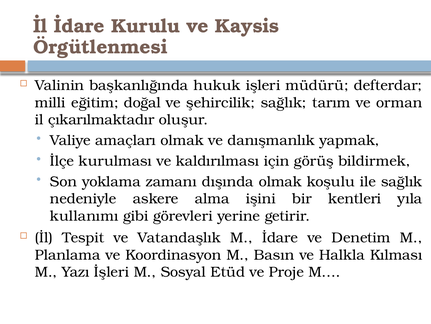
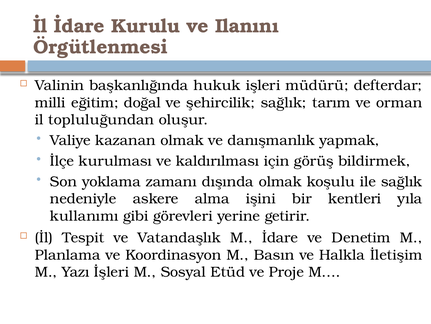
Kaysis: Kaysis -> Ilanını
çıkarılmaktadır: çıkarılmaktadır -> topluluğundan
amaçları: amaçları -> kazanan
Kılması: Kılması -> İletişim
